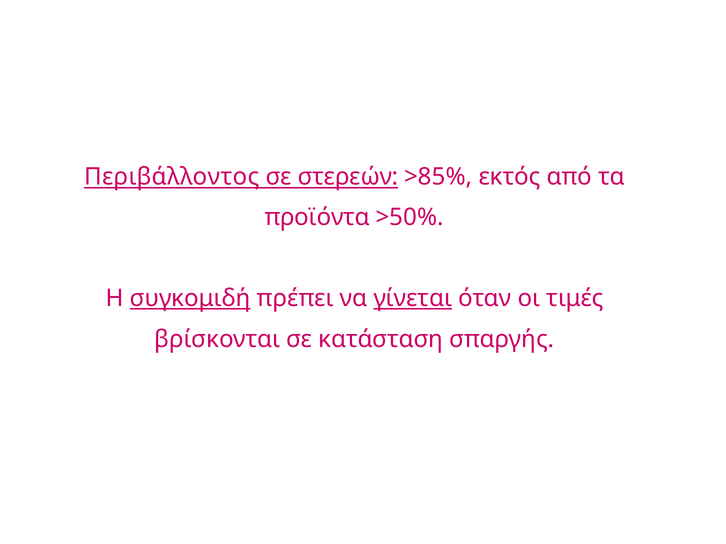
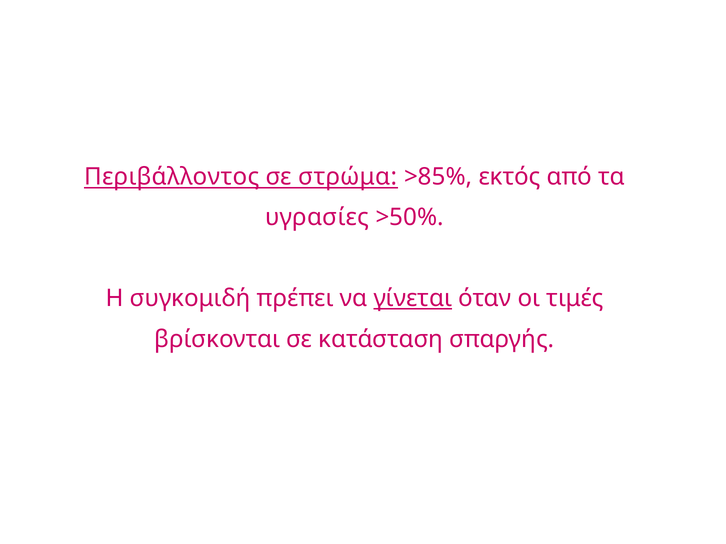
στερεών: στερεών -> στρώμα
προϊόντα: προϊόντα -> υγρασίες
συγκομιδή underline: present -> none
